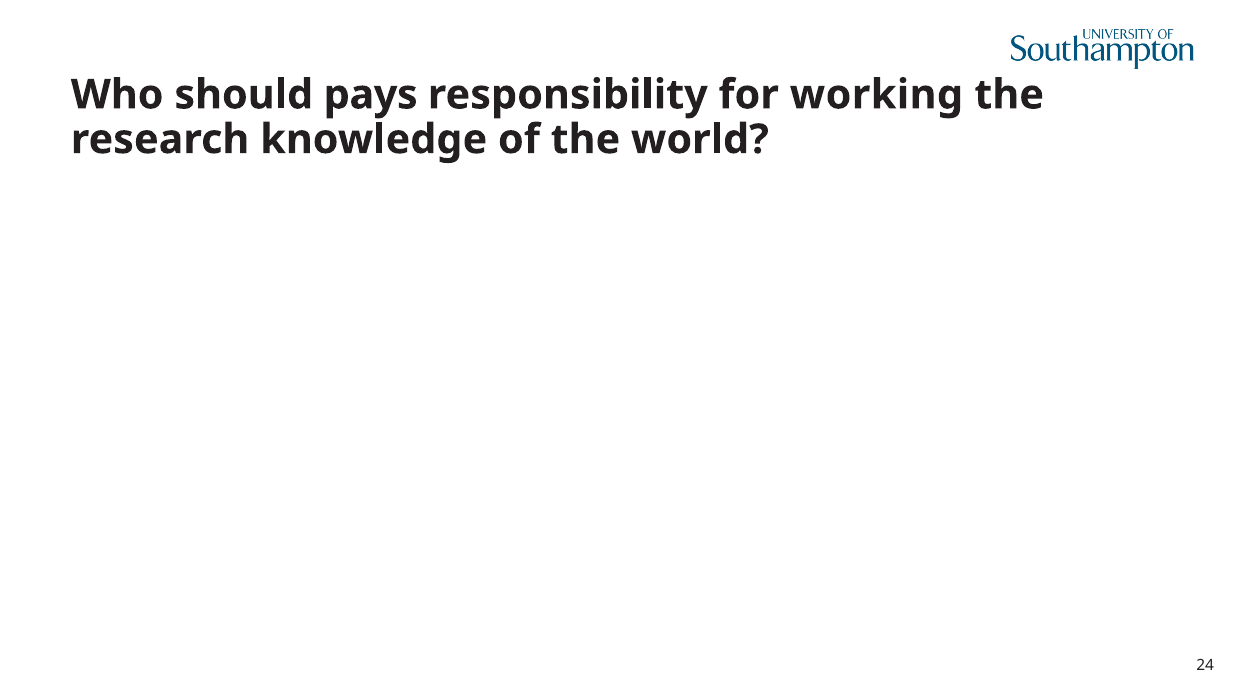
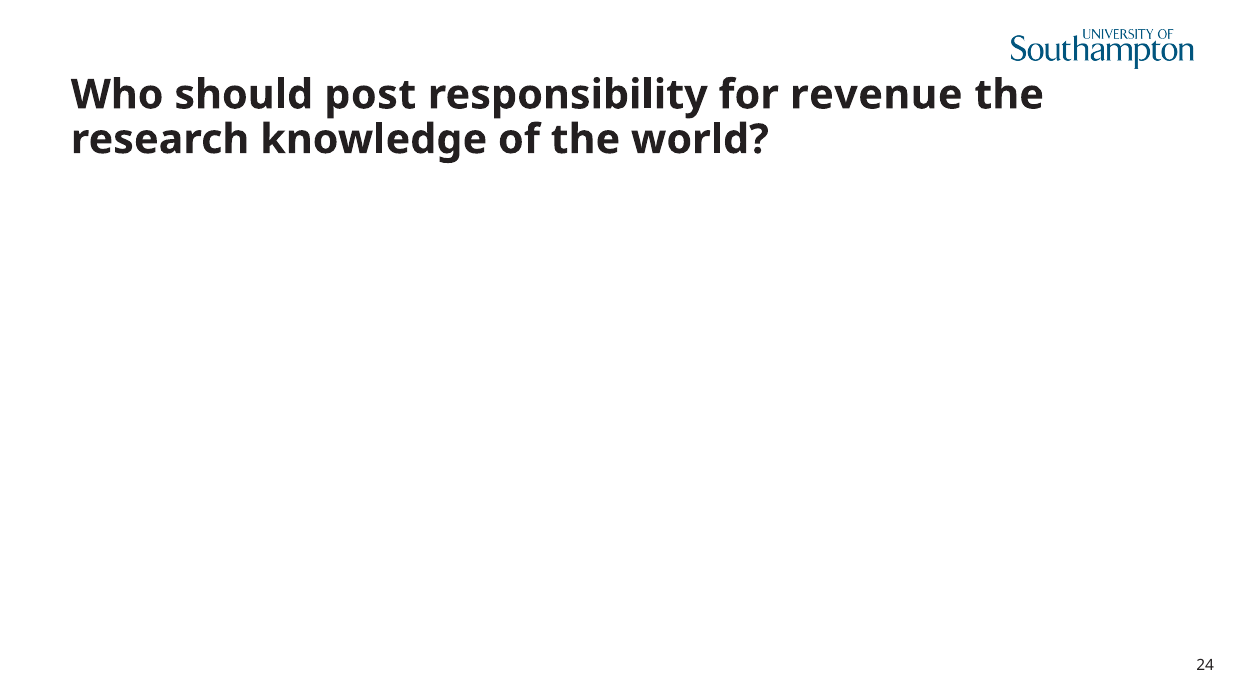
pays: pays -> post
working: working -> revenue
